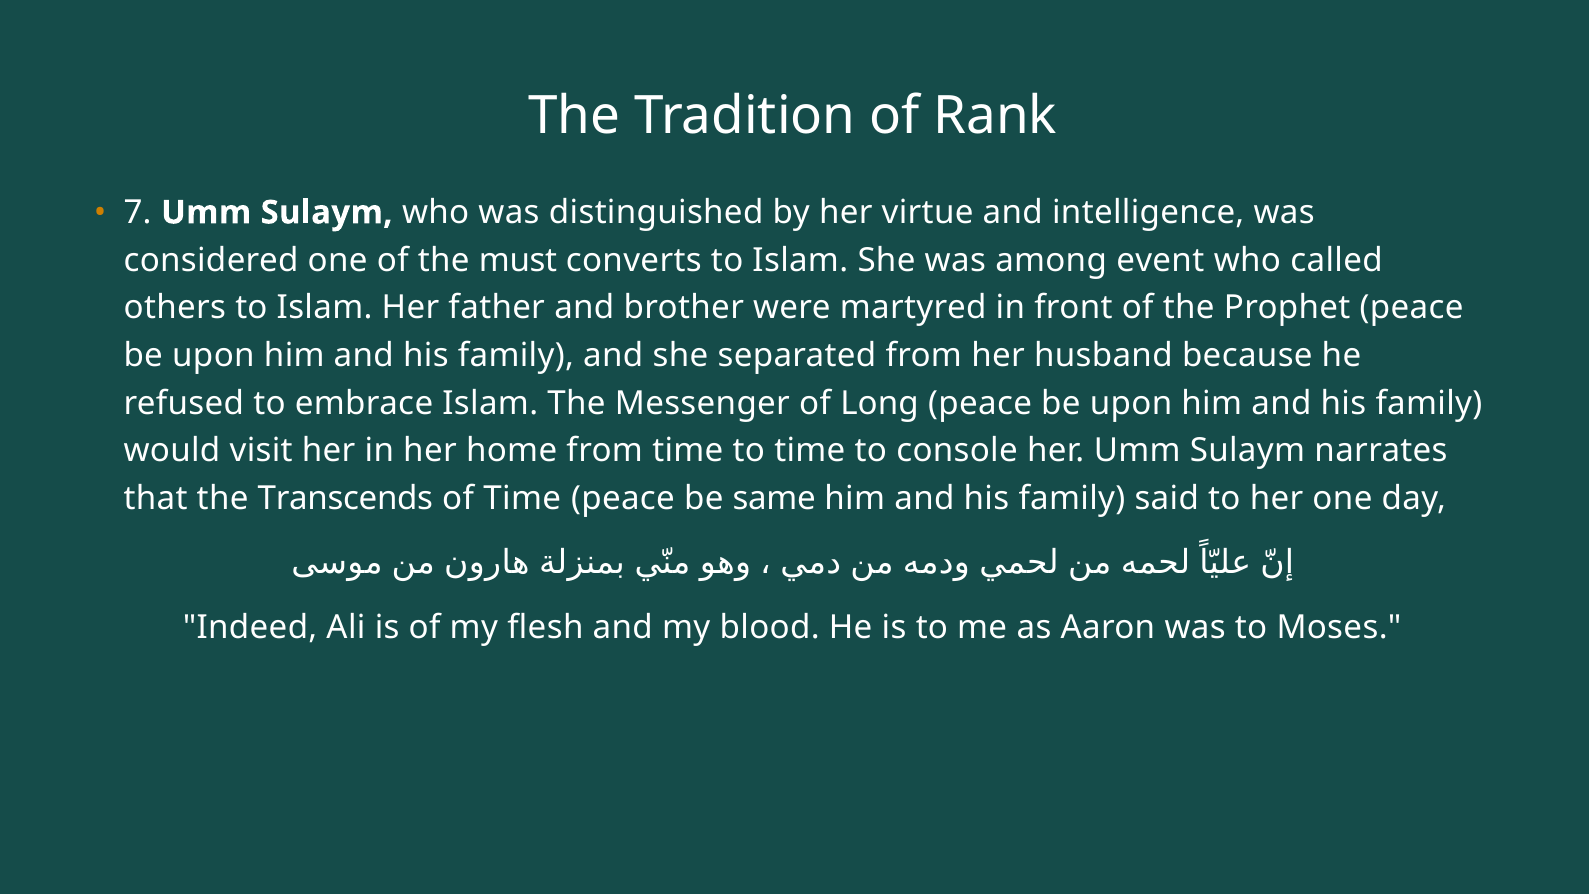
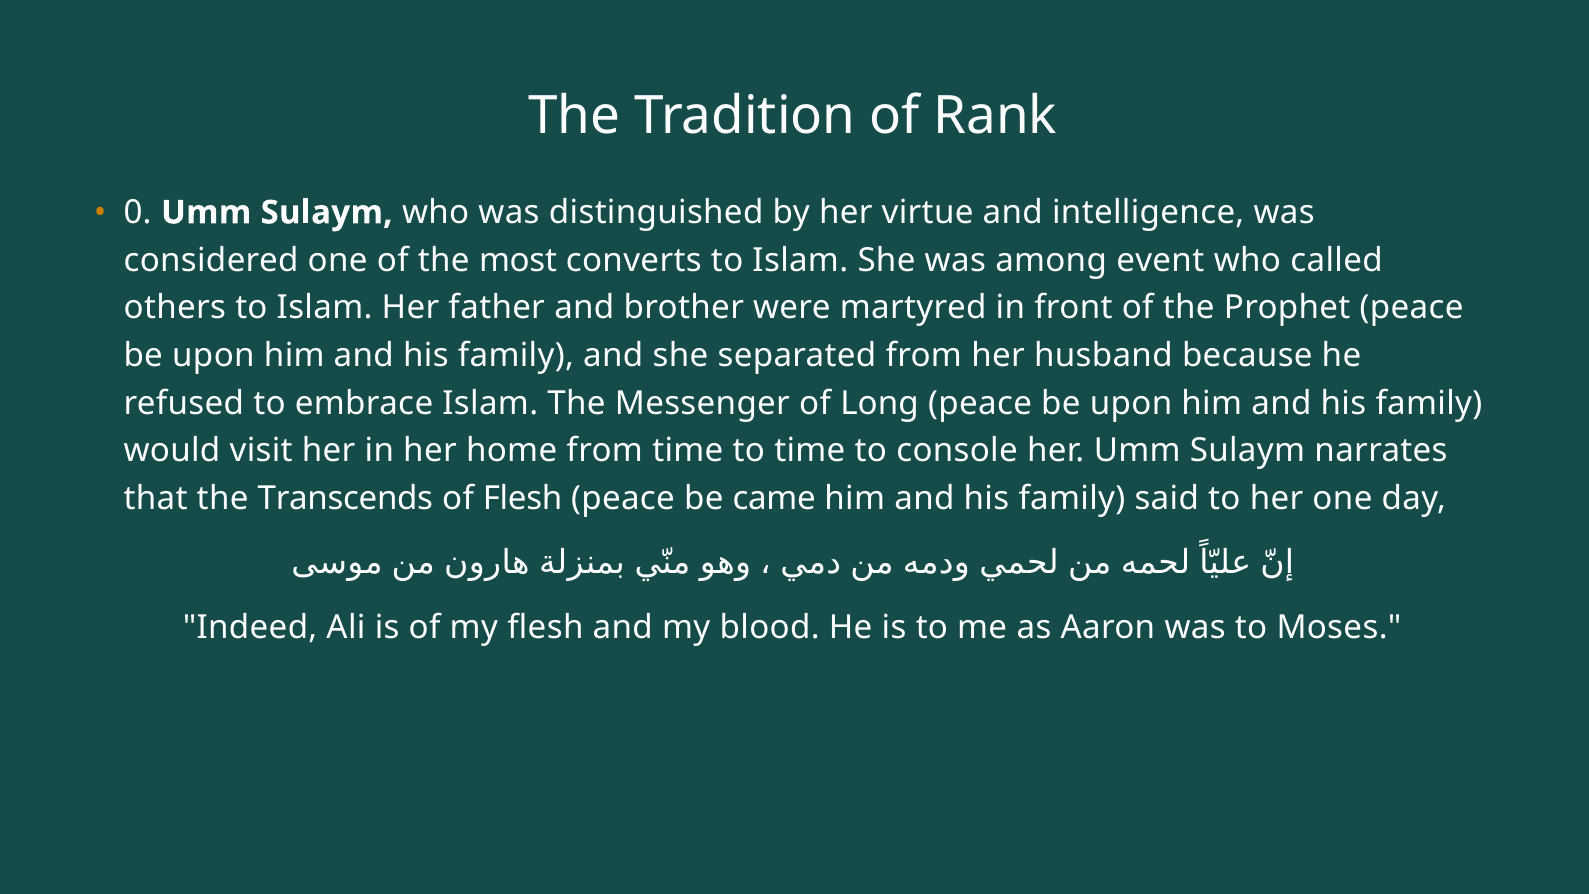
7: 7 -> 0
must: must -> most
of Time: Time -> Flesh
same: same -> came
